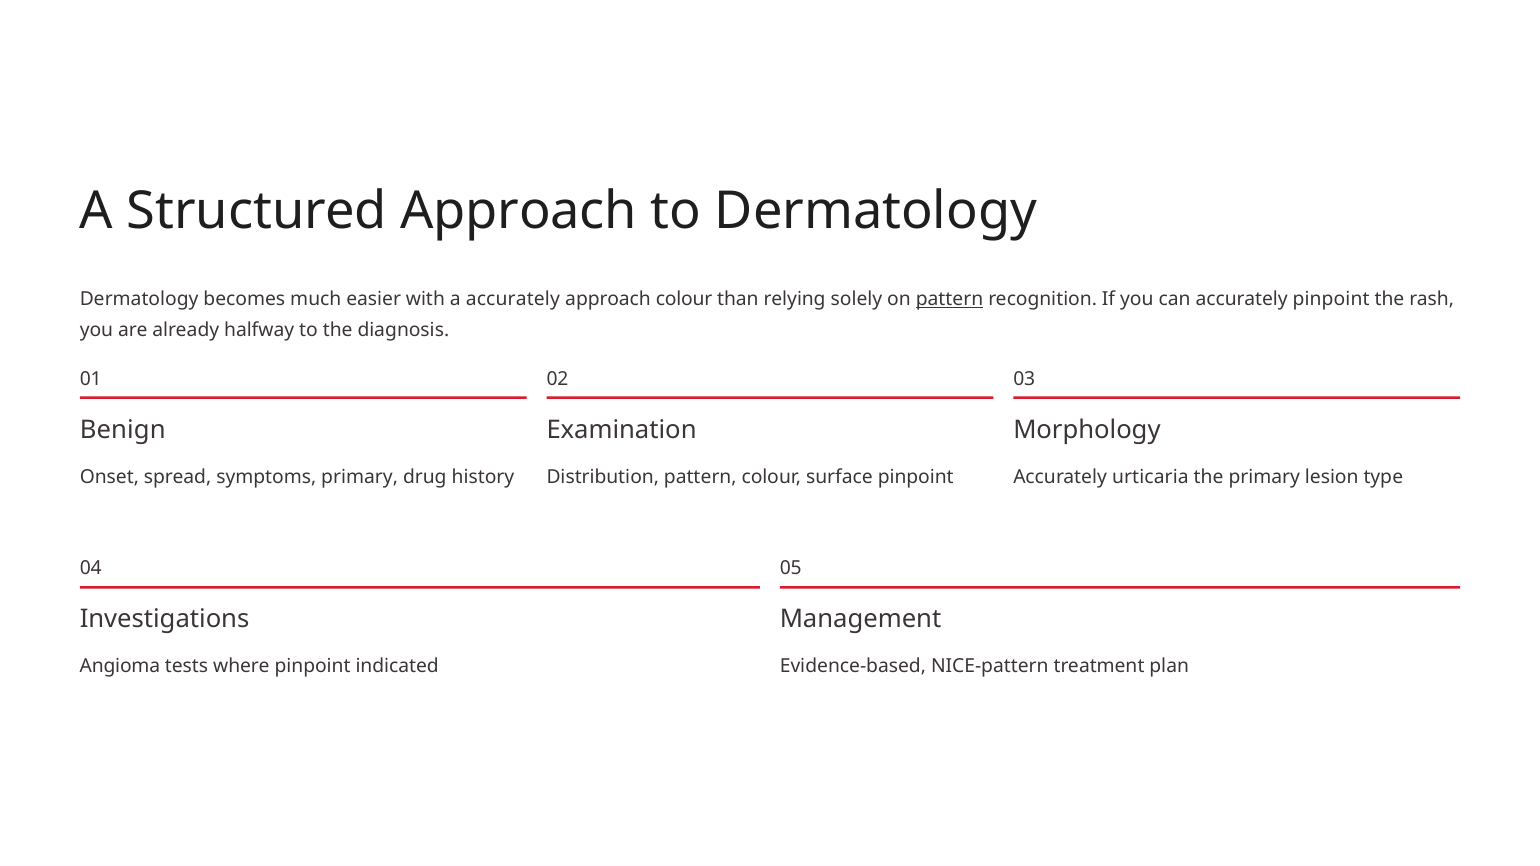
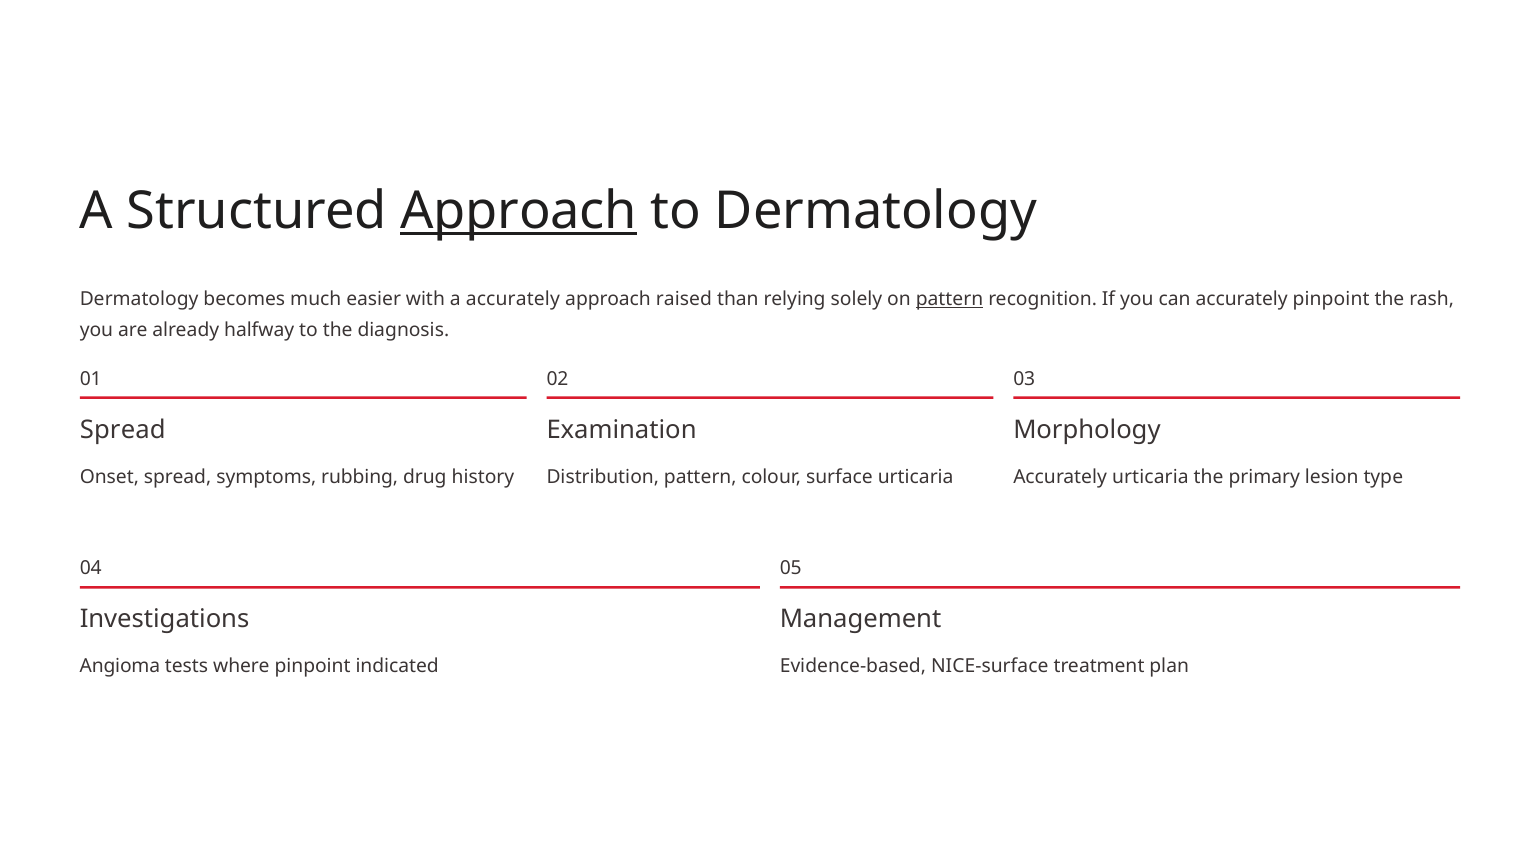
Approach at (519, 211) underline: none -> present
approach colour: colour -> raised
Benign at (123, 430): Benign -> Spread
symptoms primary: primary -> rubbing
surface pinpoint: pinpoint -> urticaria
NICE-pattern: NICE-pattern -> NICE-surface
